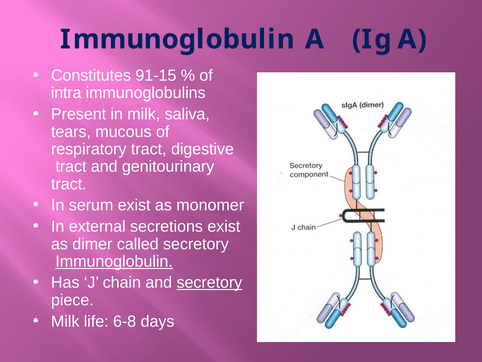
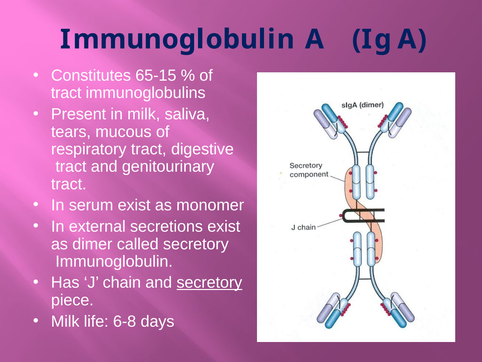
91-15: 91-15 -> 65-15
intra at (66, 93): intra -> tract
Immunoglobulin at (114, 261) underline: present -> none
